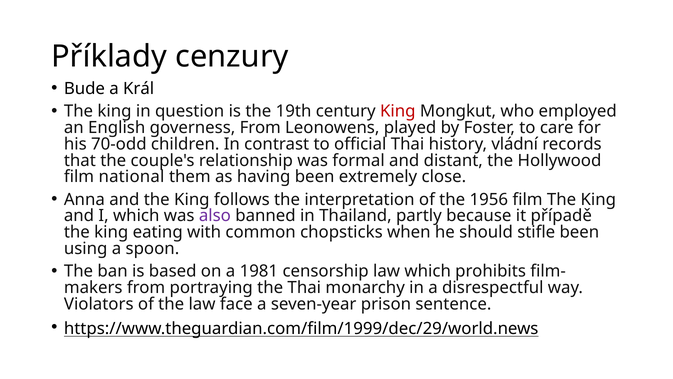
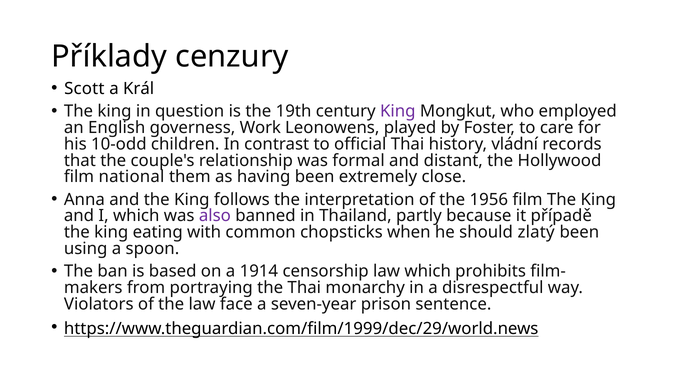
Bude: Bude -> Scott
King at (398, 111) colour: red -> purple
governess From: From -> Work
70-odd: 70-odd -> 10-odd
stifle: stifle -> zlatý
1981: 1981 -> 1914
